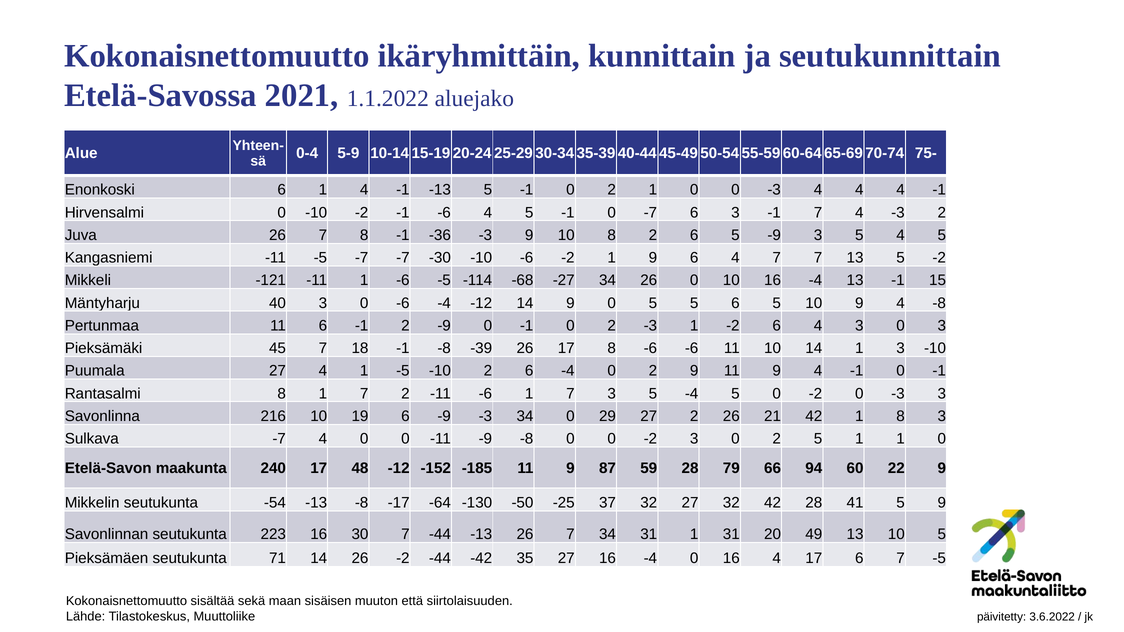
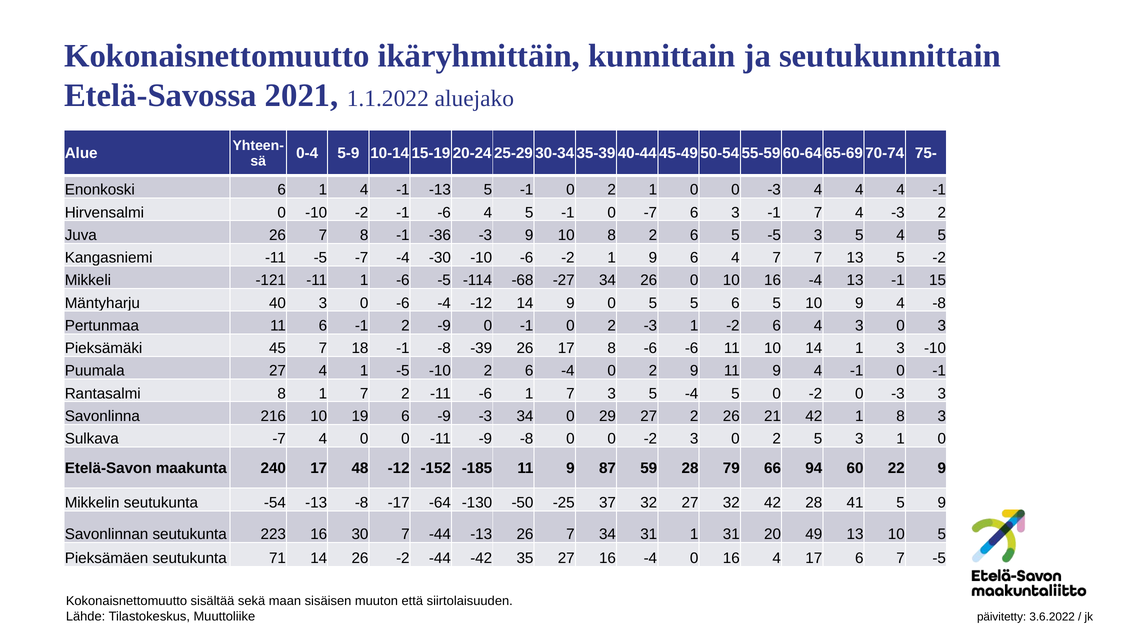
5 -9: -9 -> -5
-7 -7: -7 -> -4
5 1: 1 -> 3
